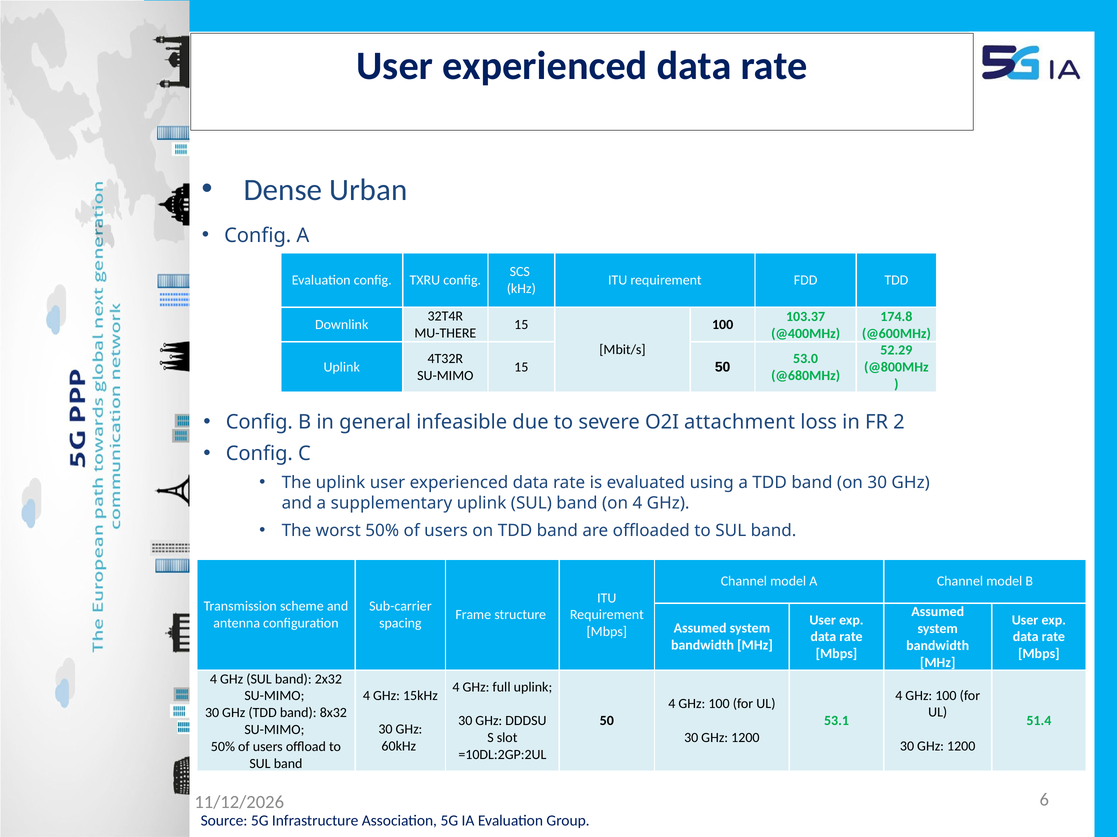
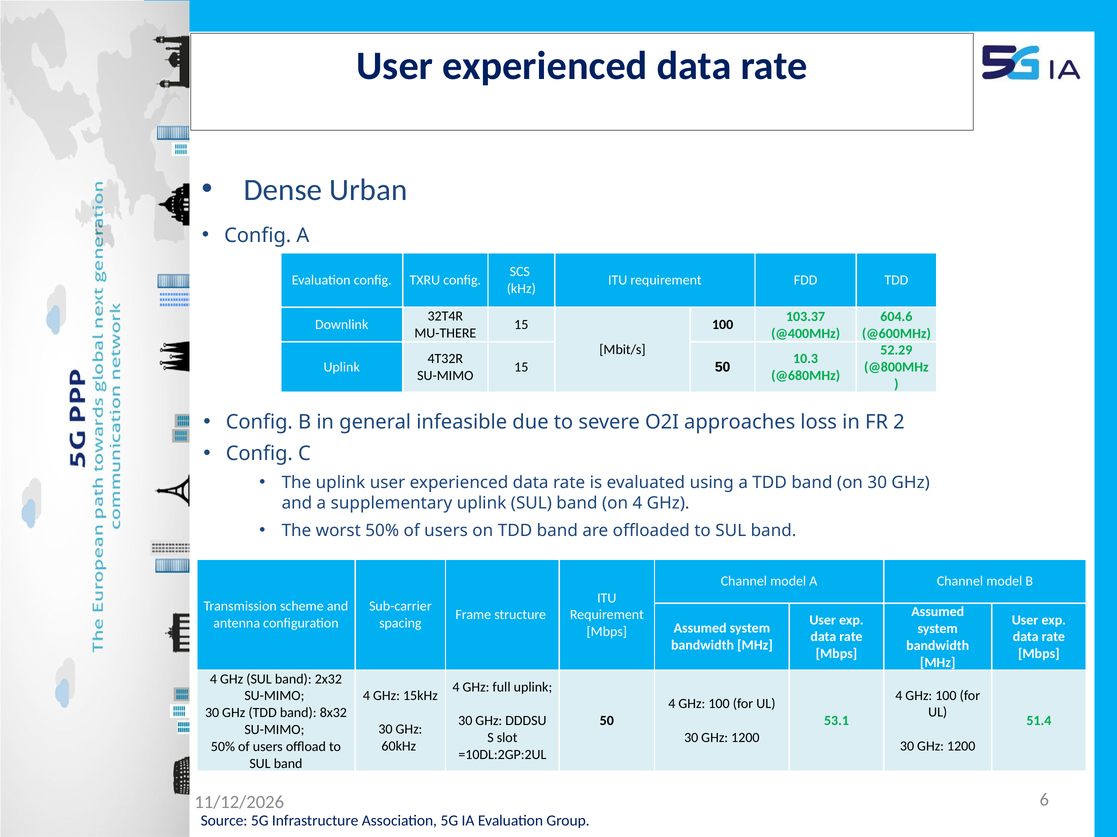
174.8: 174.8 -> 604.6
53.0: 53.0 -> 10.3
attachment: attachment -> approaches
